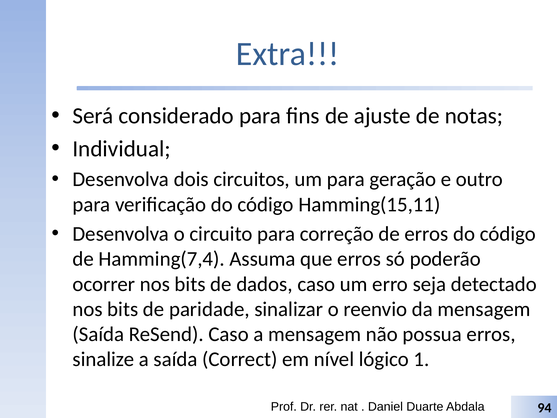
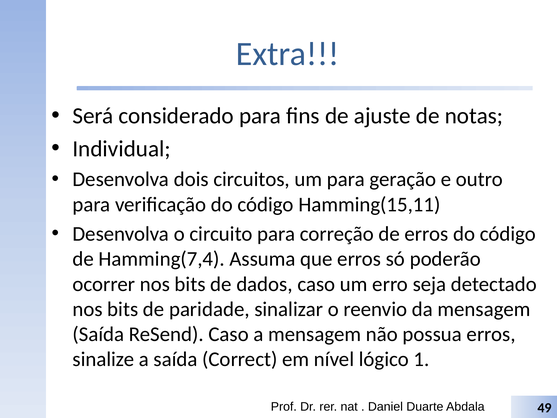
94: 94 -> 49
